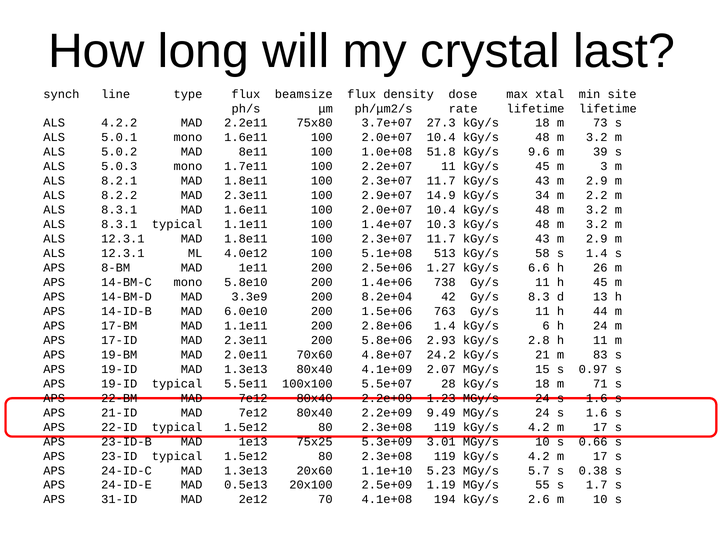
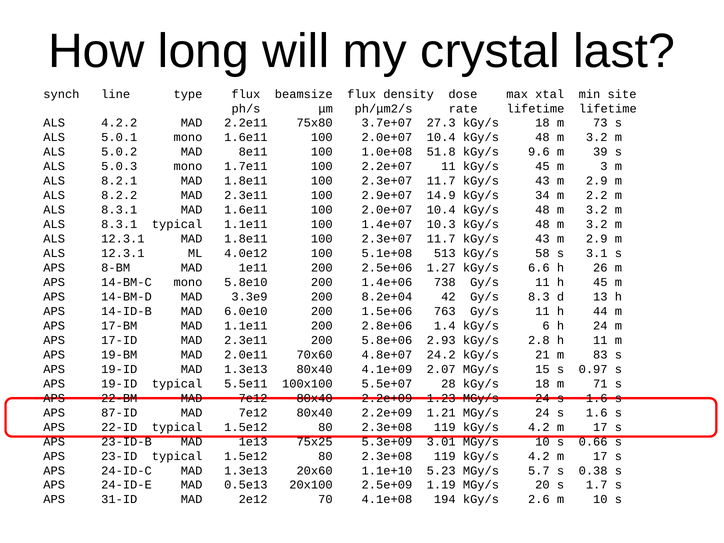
s 1.4: 1.4 -> 3.1
21-ID: 21-ID -> 87-ID
9.49: 9.49 -> 1.21
55: 55 -> 20
